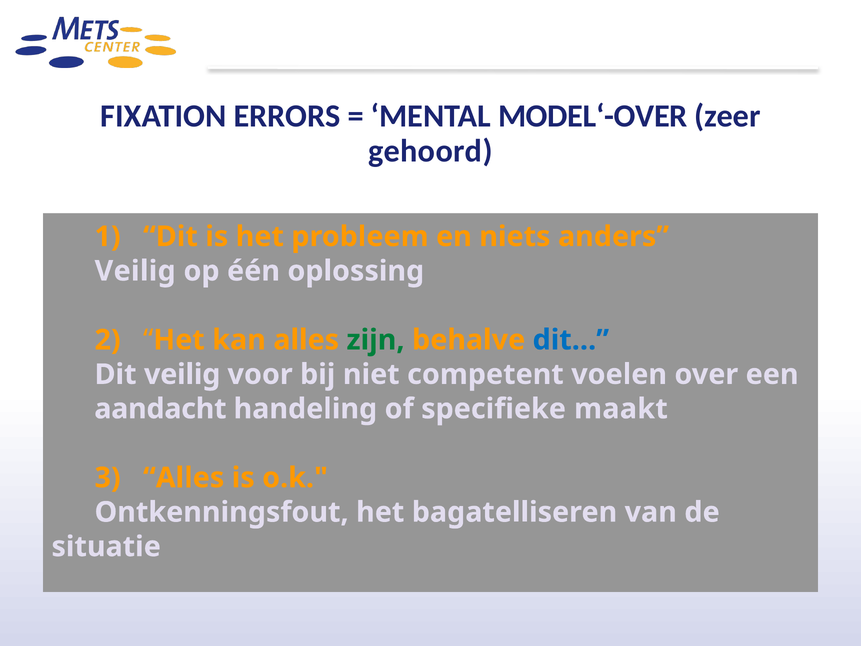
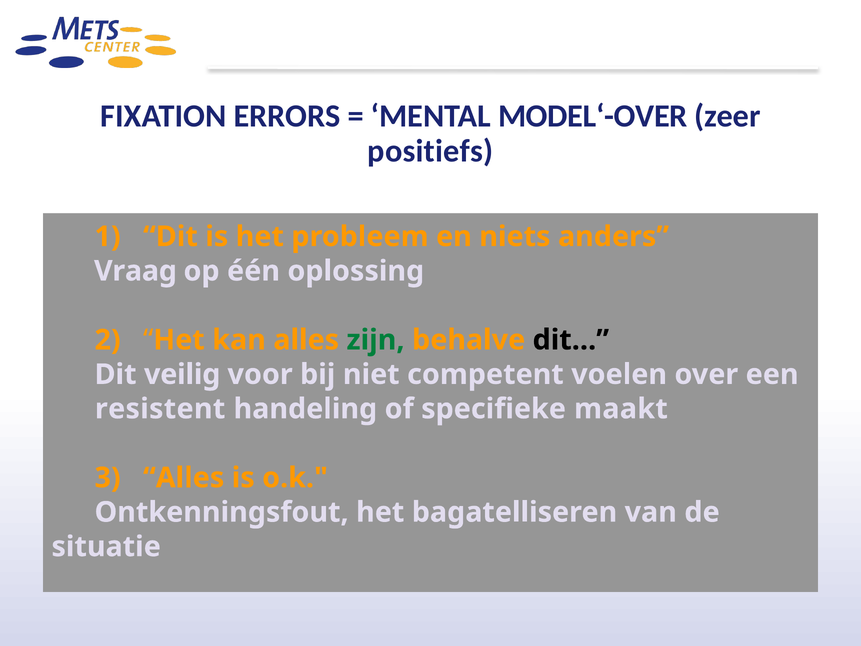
gehoord: gehoord -> positiefs
Veilig at (135, 271): Veilig -> Vraag
dit… colour: blue -> black
aandacht: aandacht -> resistent
